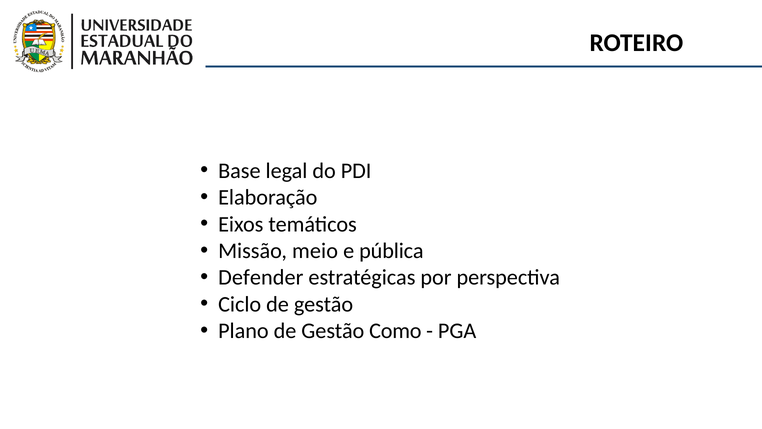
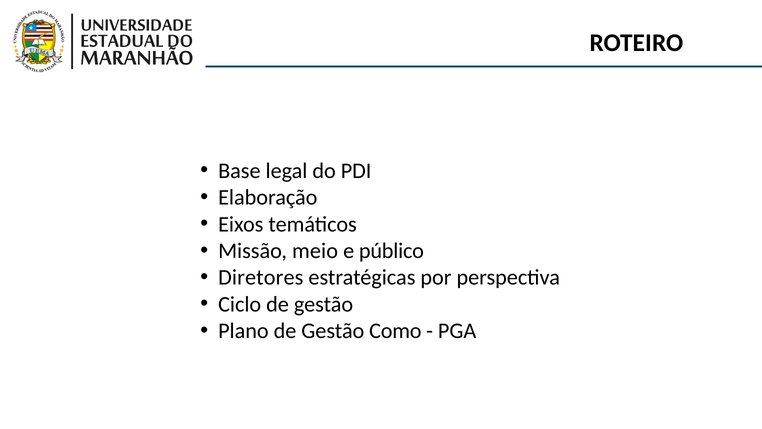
pública: pública -> público
Defender: Defender -> Diretores
